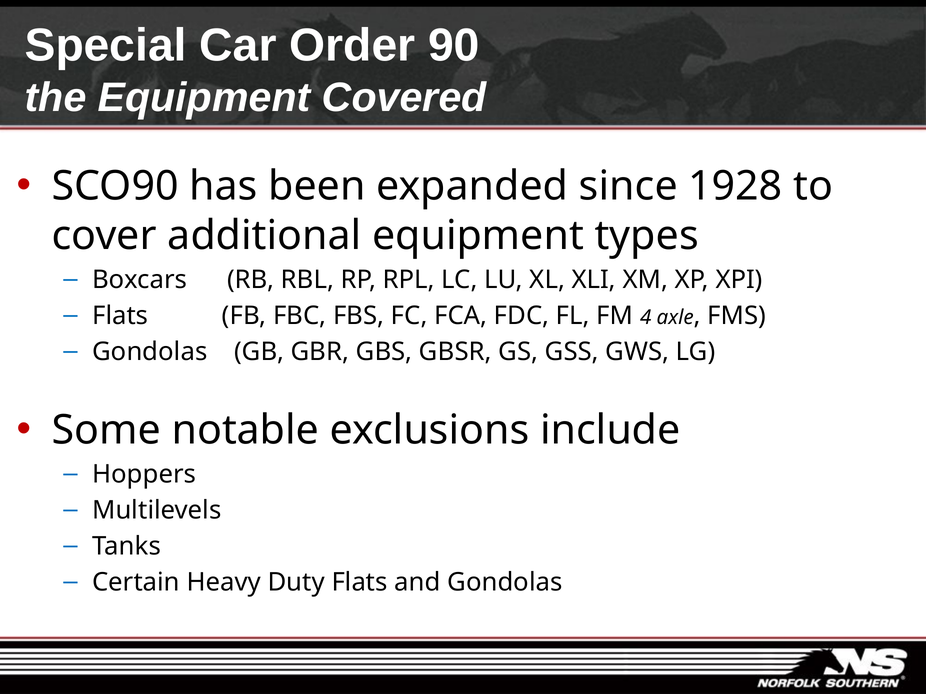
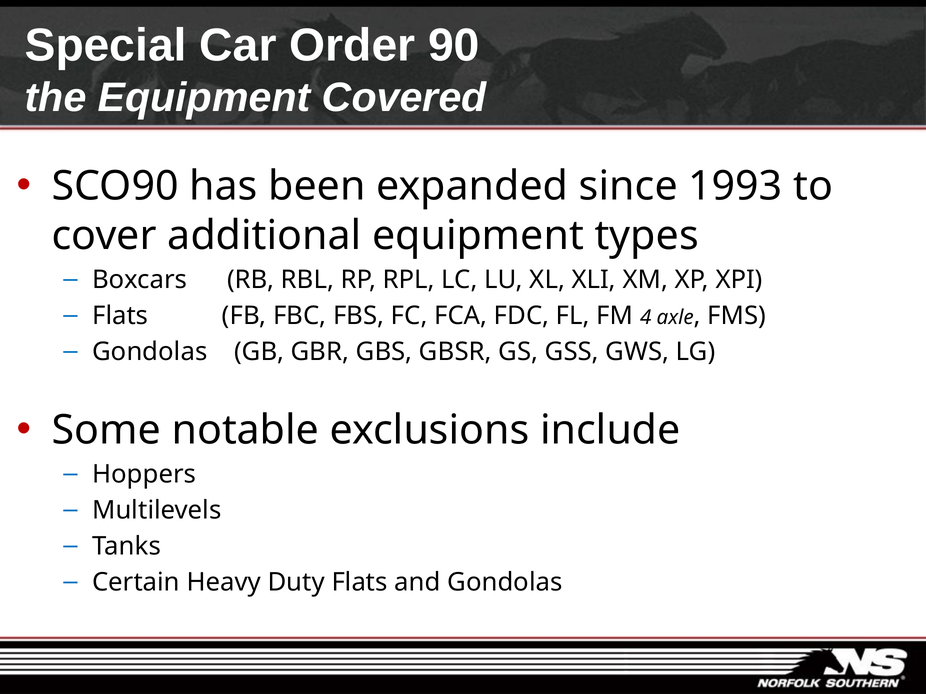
1928: 1928 -> 1993
